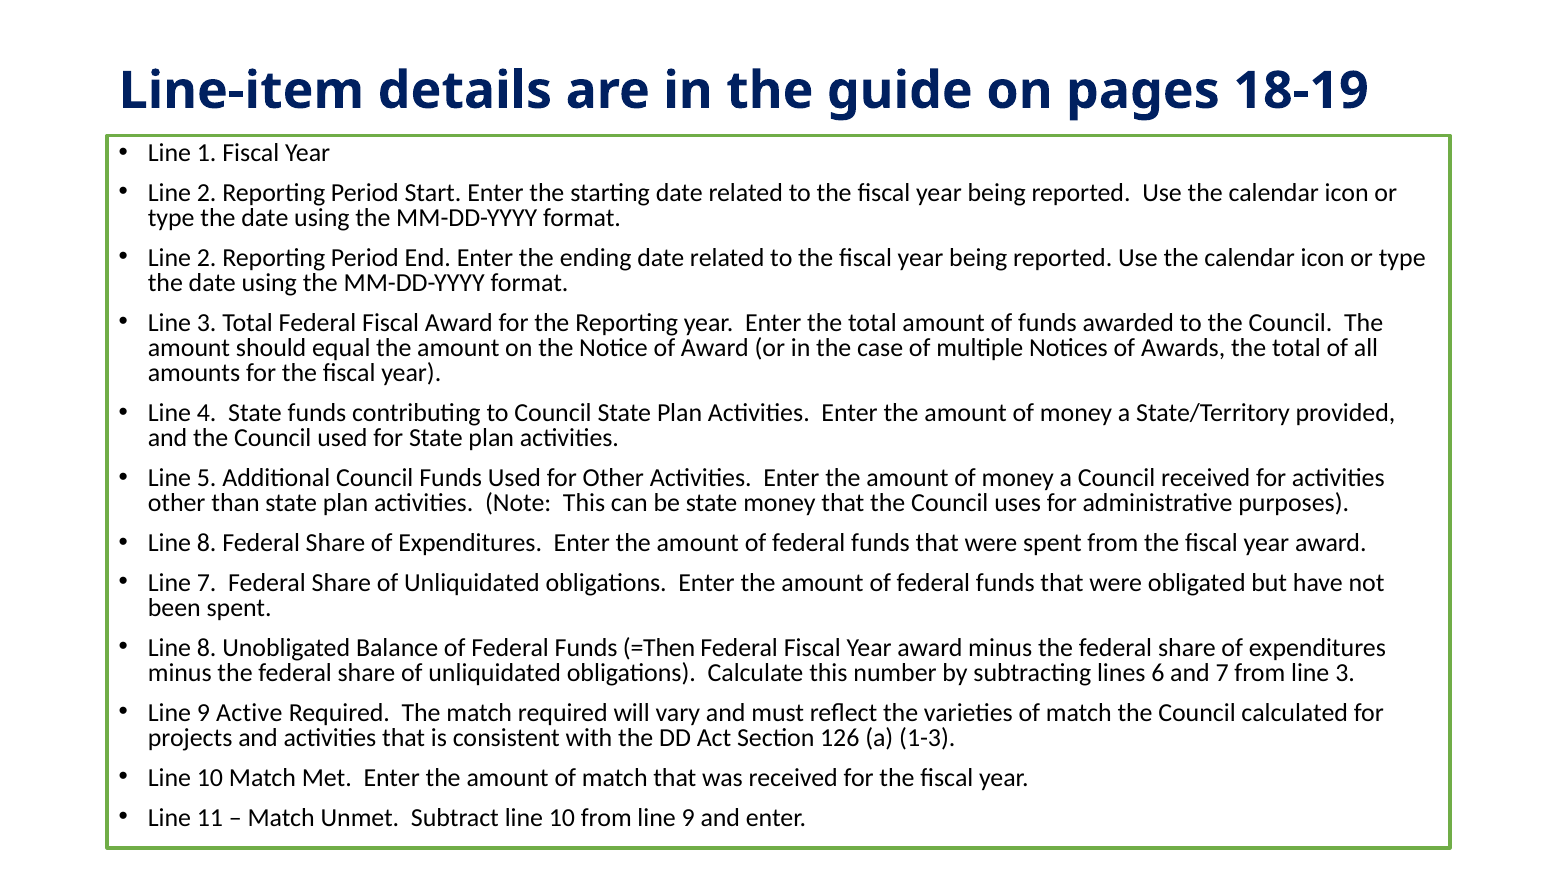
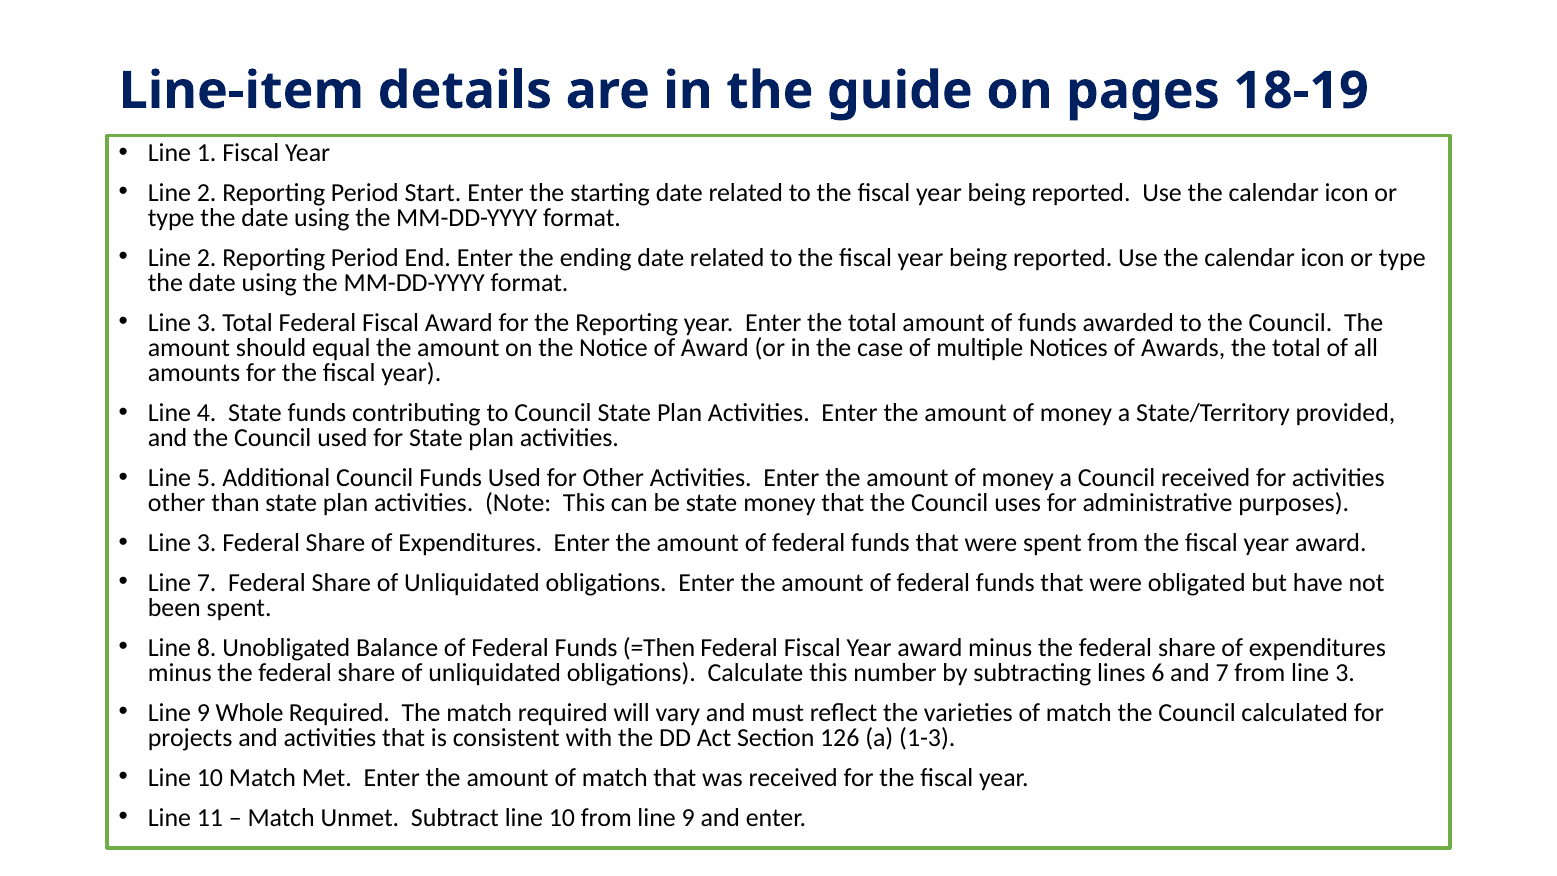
8 at (207, 543): 8 -> 3
Active: Active -> Whole
